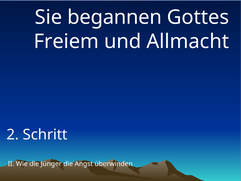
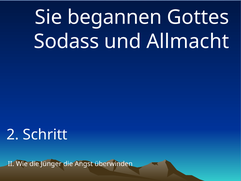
Freiem: Freiem -> Sodass
